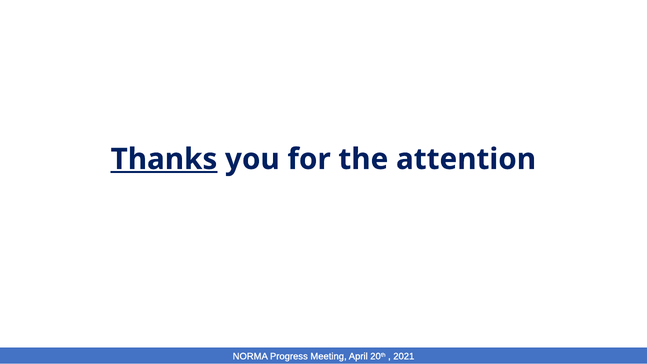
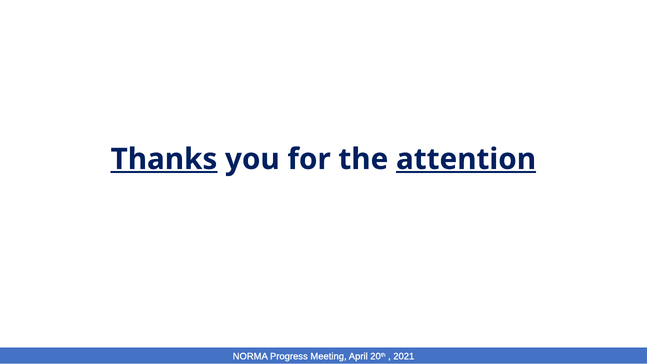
attention underline: none -> present
